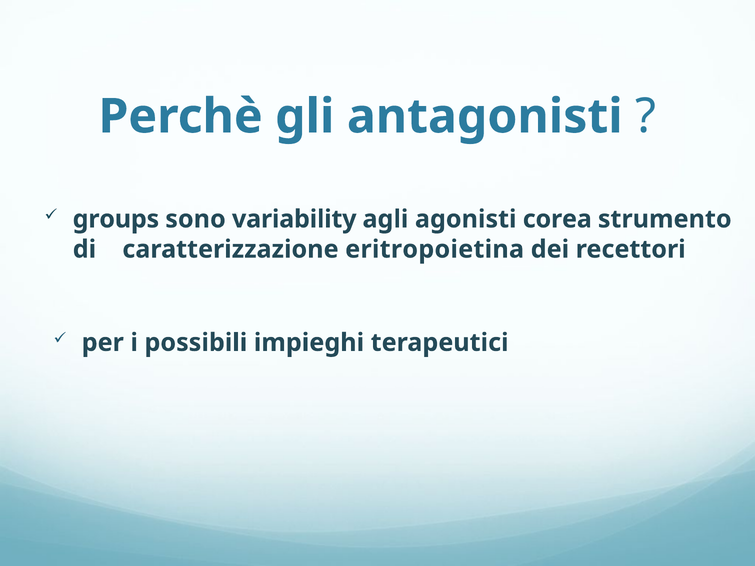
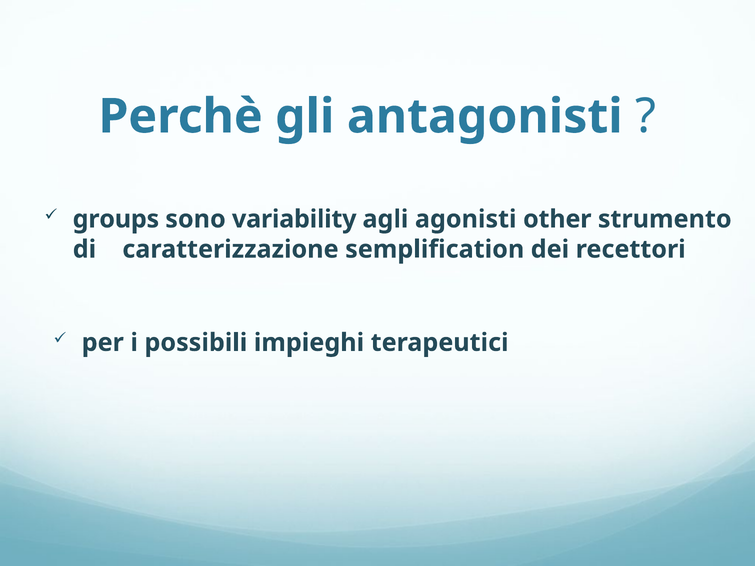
corea: corea -> other
eritropoietina: eritropoietina -> semplification
